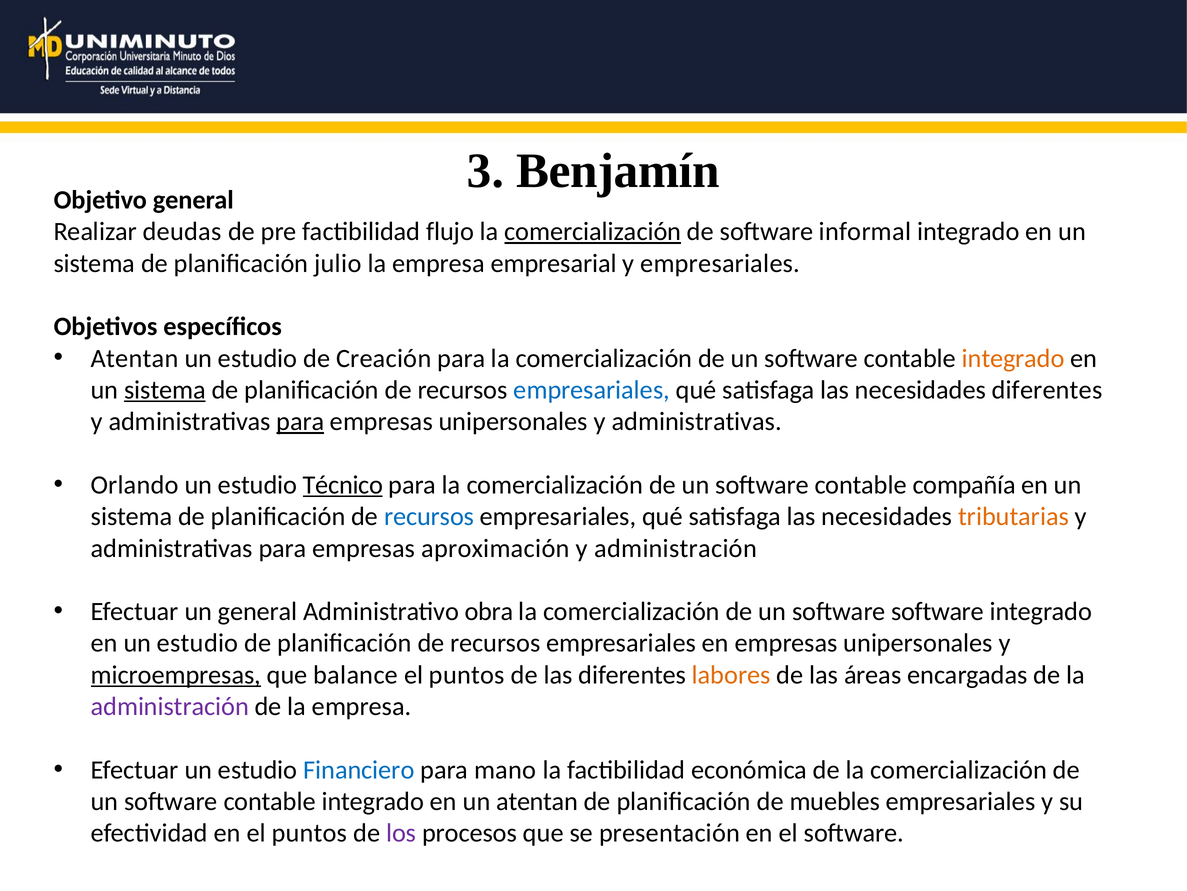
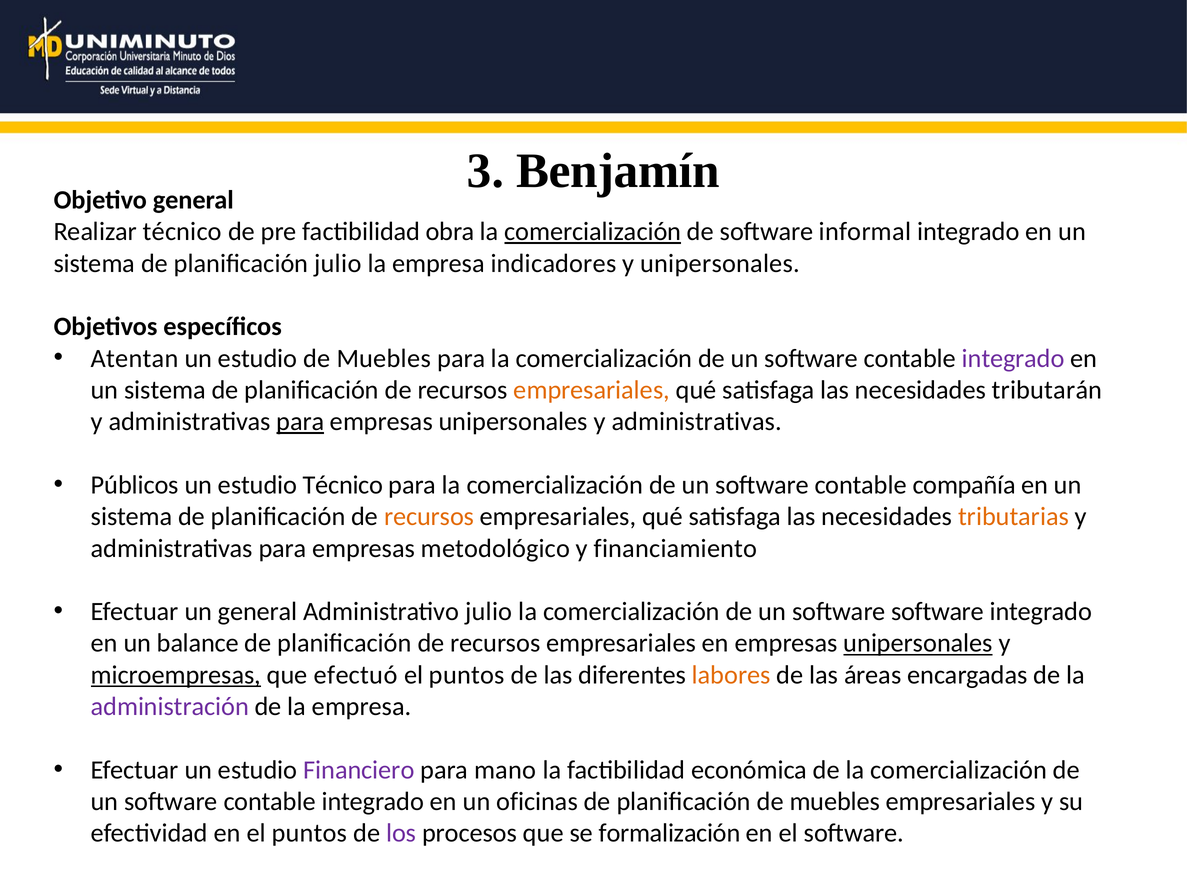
Realizar deudas: deudas -> técnico
flujo: flujo -> obra
empresarial: empresarial -> indicadores
y empresariales: empresariales -> unipersonales
estudio de Creación: Creación -> Muebles
integrado at (1013, 358) colour: orange -> purple
sistema at (165, 390) underline: present -> none
empresariales at (592, 390) colour: blue -> orange
necesidades diferentes: diferentes -> tributarán
Orlando: Orlando -> Públicos
Técnico at (343, 485) underline: present -> none
recursos at (429, 516) colour: blue -> orange
aproximación: aproximación -> metodológico
y administración: administración -> financiamiento
Administrativo obra: obra -> julio
en un estudio: estudio -> balance
unipersonales at (918, 643) underline: none -> present
balance: balance -> efectuó
Financiero colour: blue -> purple
un atentan: atentan -> oficinas
presentación: presentación -> formalización
